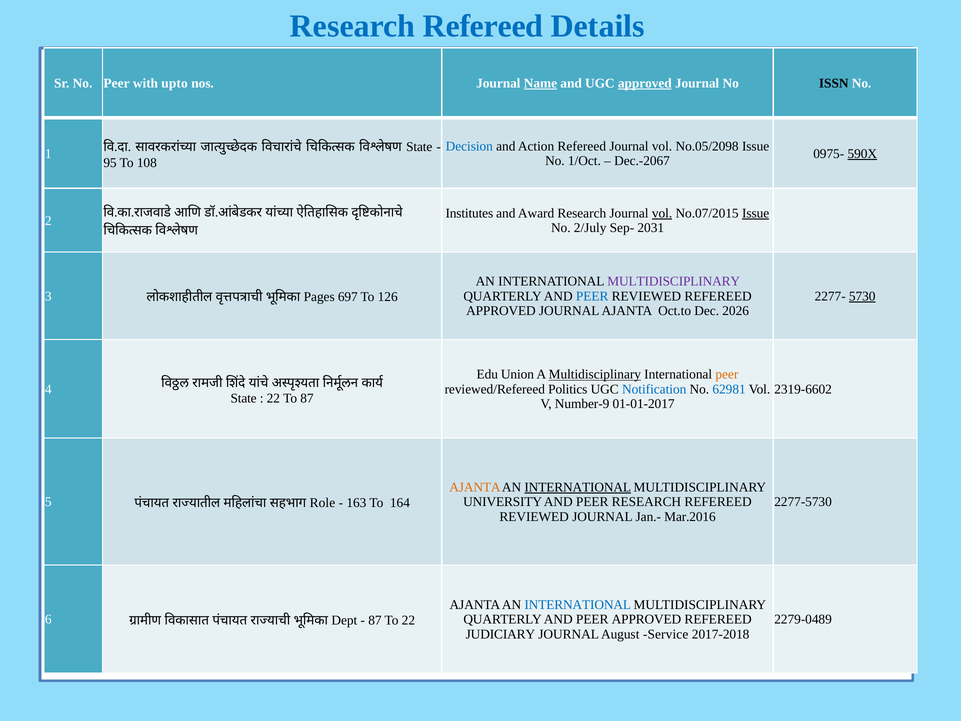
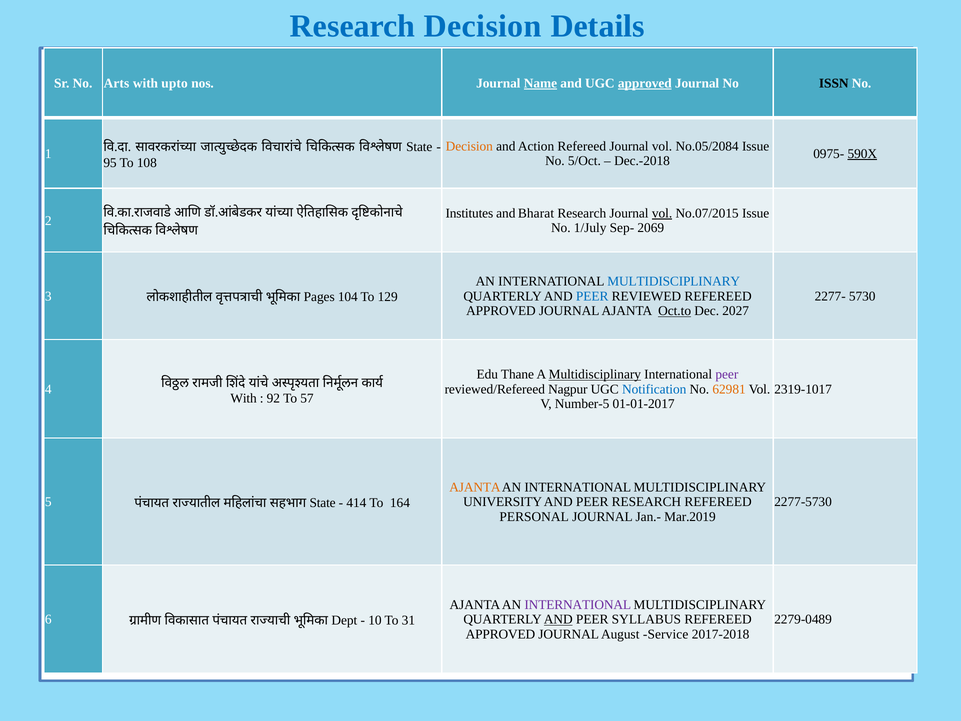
Refereed at (483, 26): Refereed -> Decision
No Peer: Peer -> Arts
Decision at (469, 146) colour: blue -> orange
No.05/2098: No.05/2098 -> No.05/2084
1/Oct: 1/Oct -> 5/Oct
Dec.-2067: Dec.-2067 -> Dec.-2018
Award: Award -> Bharat
Issue at (756, 213) underline: present -> none
2/July: 2/July -> 1/July
2031: 2031 -> 2069
MULTIDISCIPLINARY at (674, 281) colour: purple -> blue
697: 697 -> 104
126: 126 -> 129
5730 underline: present -> none
Oct.to underline: none -> present
2026: 2026 -> 2027
Union: Union -> Thane
peer at (727, 374) colour: orange -> purple
Politics: Politics -> Nagpur
62981 colour: blue -> orange
2319-6602: 2319-6602 -> 2319-1017
State at (244, 398): State -> With
22 at (273, 398): 22 -> 92
To 87: 87 -> 57
Number-9: Number-9 -> Number-5
INTERNATIONAL at (578, 487) underline: present -> none
Role at (322, 503): Role -> State
163: 163 -> 414
REVIEWED at (534, 517): REVIEWED -> PERSONAL
Mar.2016: Mar.2016 -> Mar.2019
INTERNATIONAL at (578, 605) colour: blue -> purple
87 at (375, 620): 87 -> 10
To 22: 22 -> 31
AND at (558, 619) underline: none -> present
PEER APPROVED: APPROVED -> SYLLABUS
JUDICIARY at (500, 634): JUDICIARY -> APPROVED
